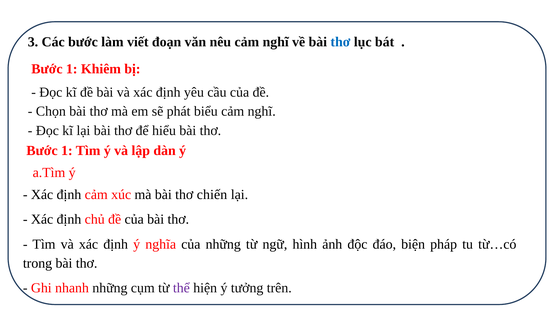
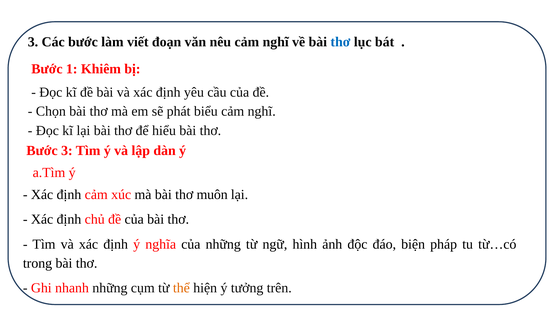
1 at (67, 151): 1 -> 3
chiến: chiến -> muôn
thể colour: purple -> orange
